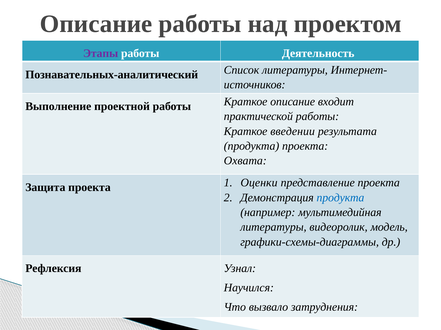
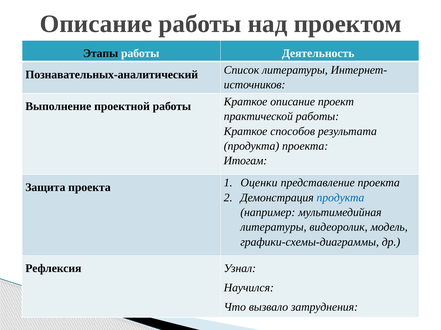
Этапы colour: purple -> black
входит: входит -> проект
введении: введении -> способов
Охвата: Охвата -> Итогам
